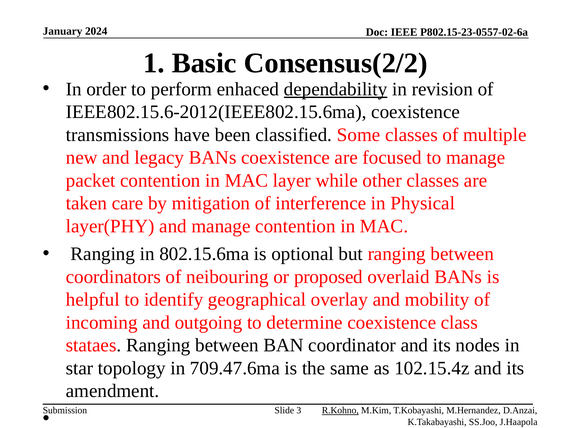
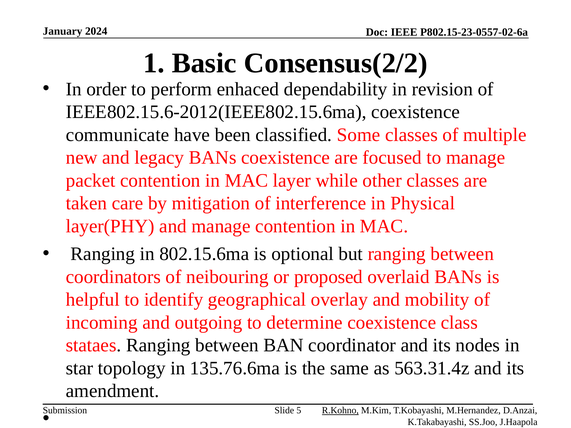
dependability underline: present -> none
transmissions: transmissions -> communicate
709.47.6ma: 709.47.6ma -> 135.76.6ma
102.15.4z: 102.15.4z -> 563.31.4z
3: 3 -> 5
